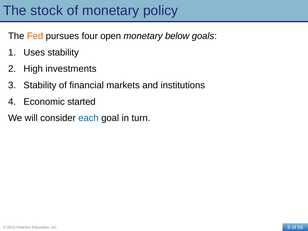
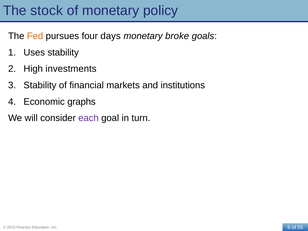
open: open -> days
below: below -> broke
started: started -> graphs
each colour: blue -> purple
